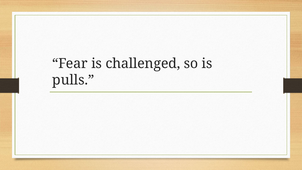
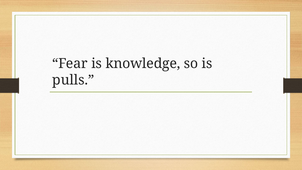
challenged: challenged -> knowledge
